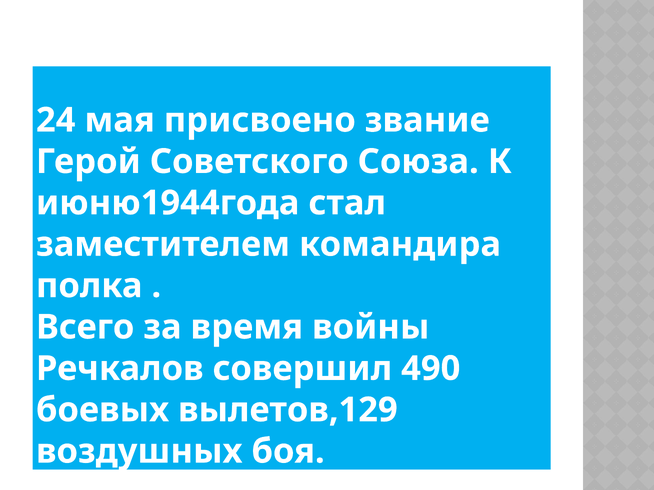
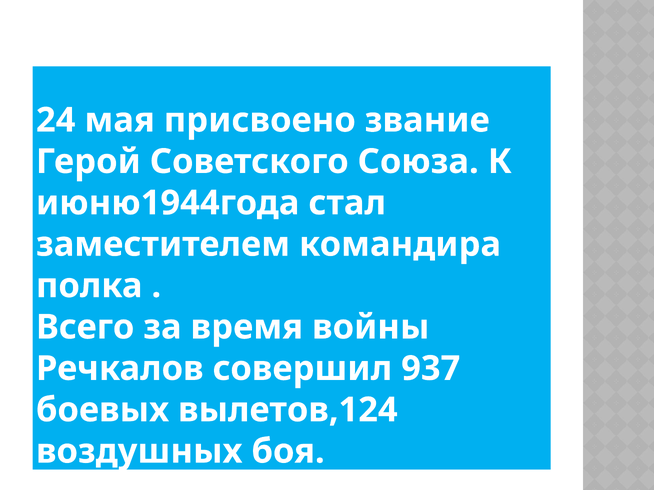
490: 490 -> 937
вылетов,129: вылетов,129 -> вылетов,124
